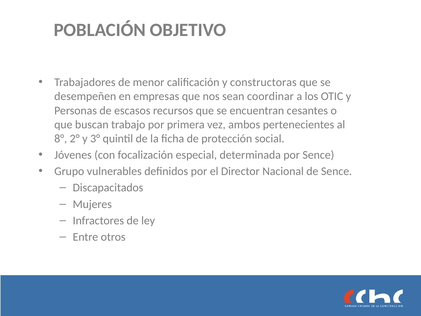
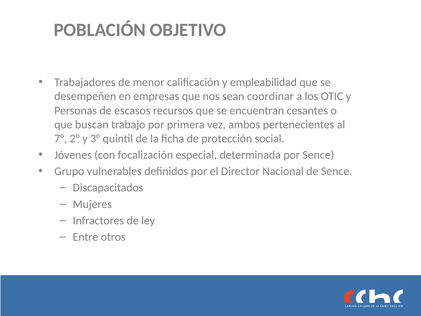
constructoras: constructoras -> empleabilidad
8°: 8° -> 7°
